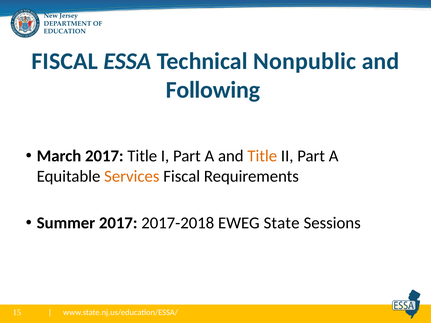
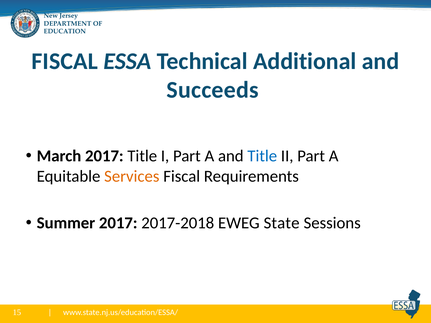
Nonpublic: Nonpublic -> Additional
Following: Following -> Succeeds
Title at (262, 156) colour: orange -> blue
